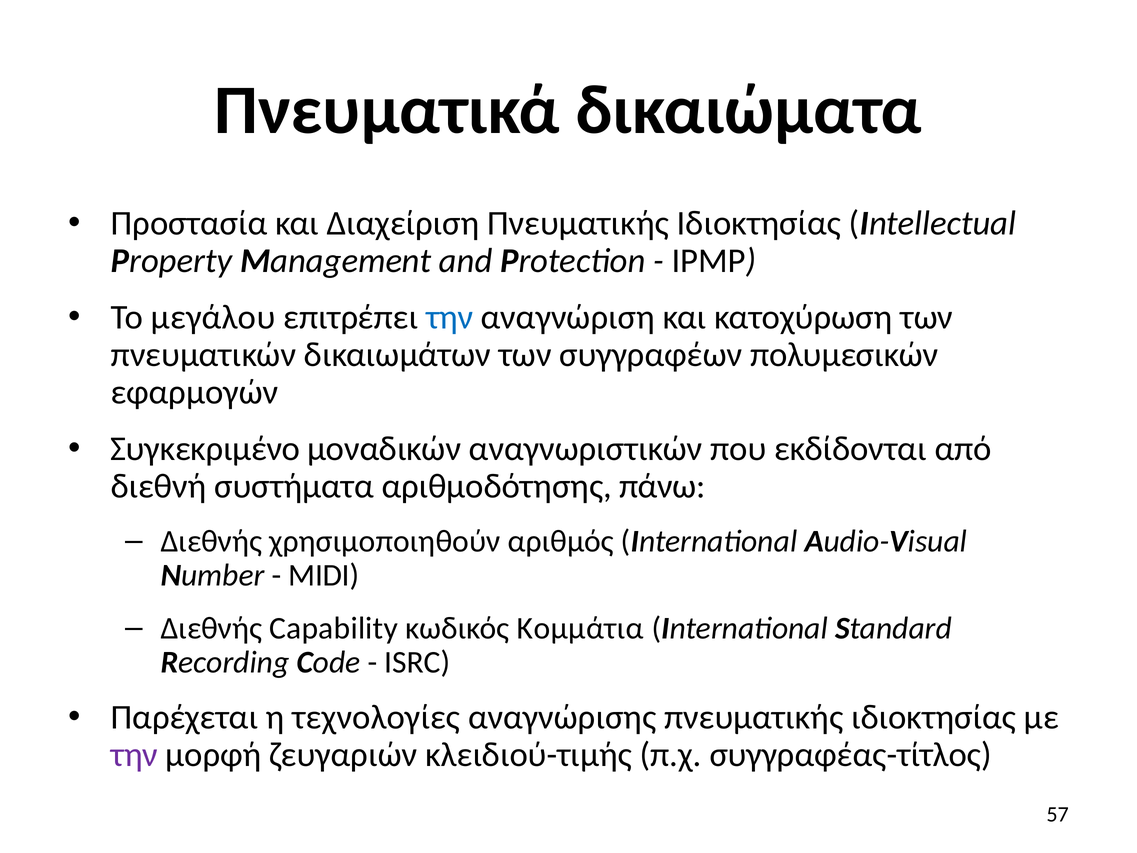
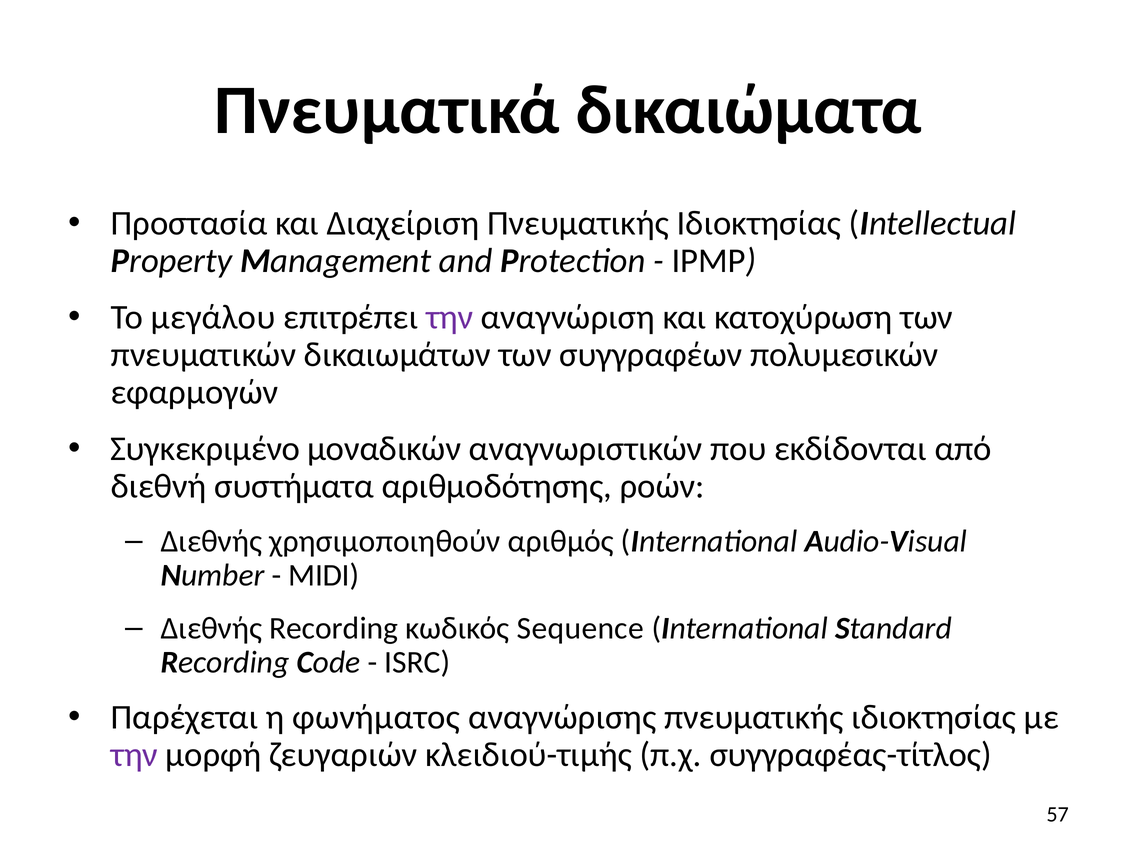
την at (450, 317) colour: blue -> purple
πάνω: πάνω -> ροών
Διεθνής Capability: Capability -> Recording
Κομμάτια: Κομμάτια -> Sequence
τεχνολογίες: τεχνολογίες -> φωνήματος
